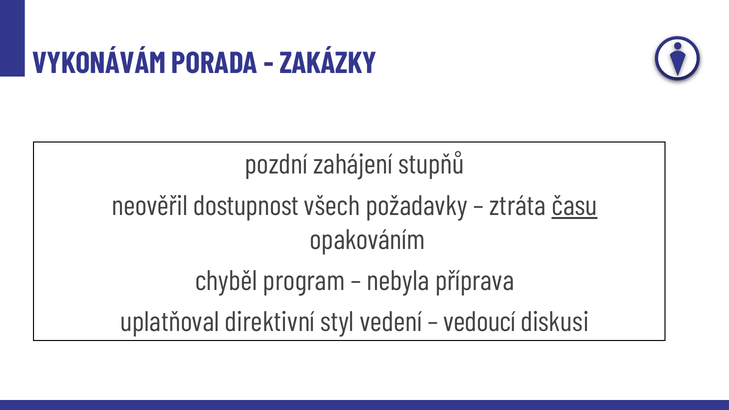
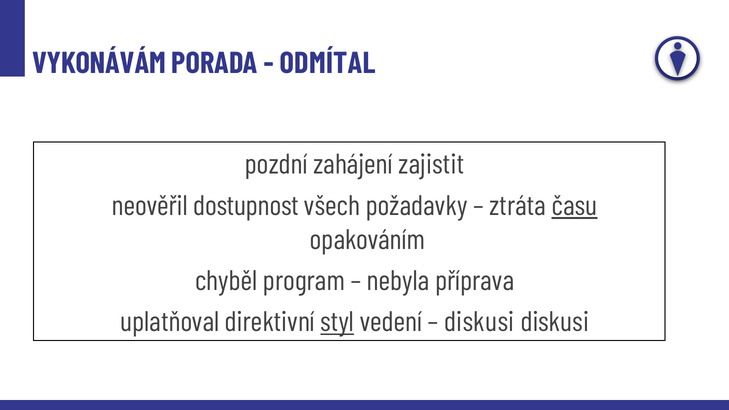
ZAKÁZKY: ZAKÁZKY -> ODMÍTAL
stupňů: stupňů -> zajistit
styl underline: none -> present
vedoucí at (479, 322): vedoucí -> diskusi
